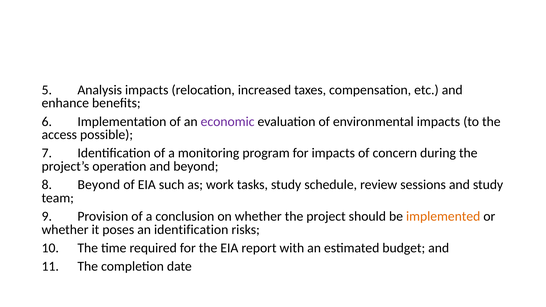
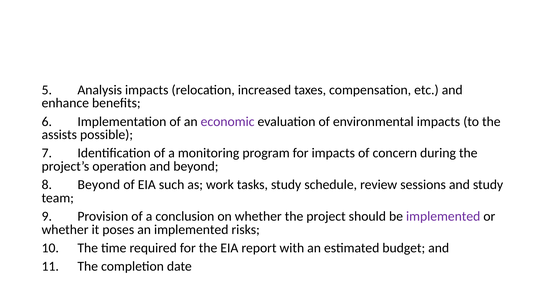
access: access -> assists
implemented at (443, 216) colour: orange -> purple
an identification: identification -> implemented
